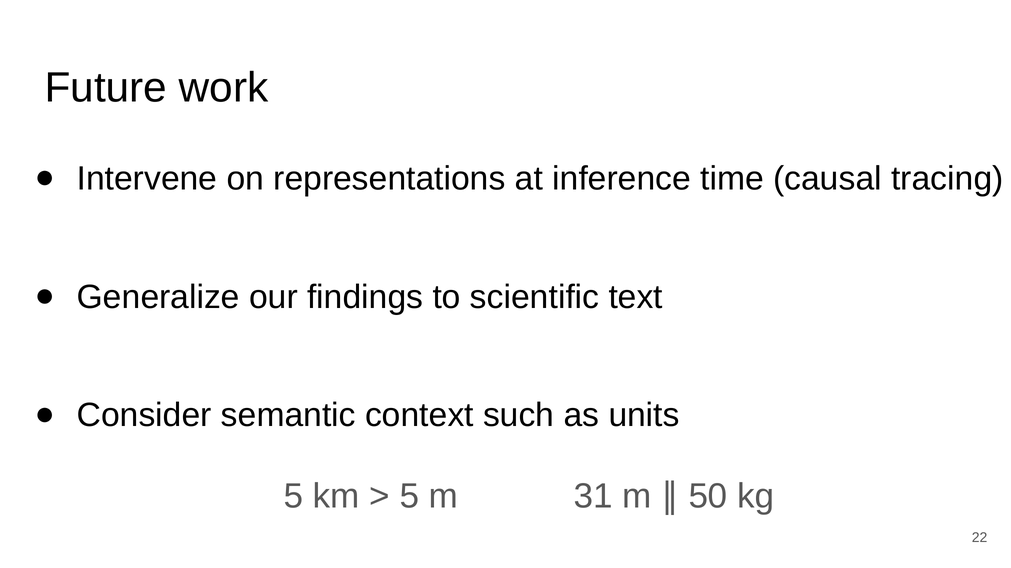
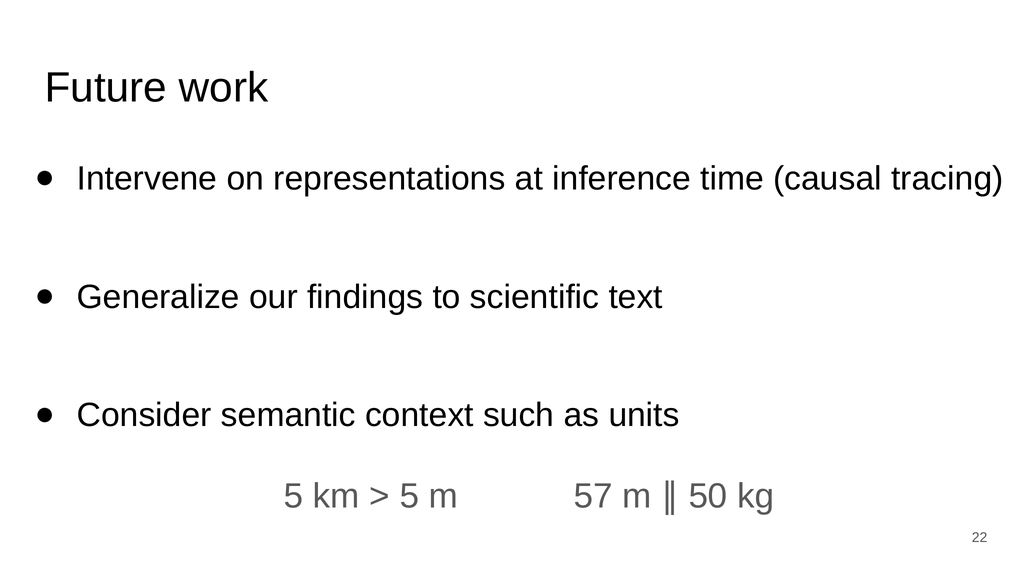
31: 31 -> 57
